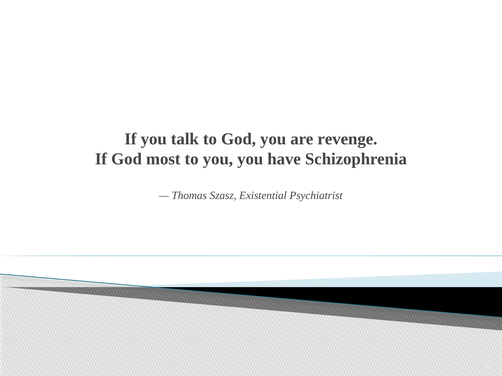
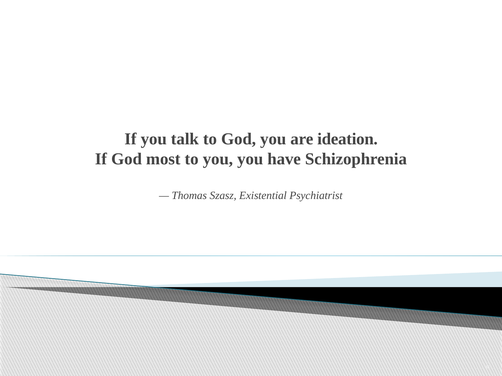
revenge: revenge -> ideation
